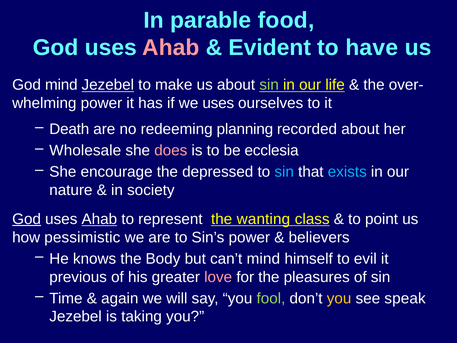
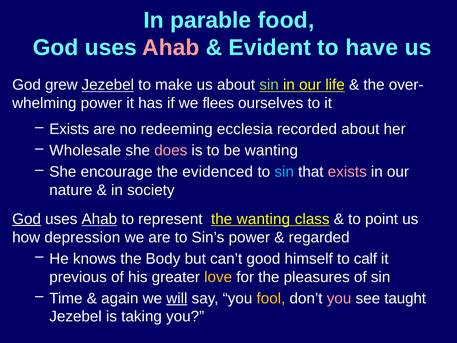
God mind: mind -> grew
we uses: uses -> flees
Death at (69, 129): Death -> Exists
planning: planning -> ecclesia
be ecclesia: ecclesia -> wanting
depressed: depressed -> evidenced
exists at (347, 172) colour: light blue -> pink
pessimistic: pessimistic -> depression
believers: believers -> regarded
can’t mind: mind -> good
evil: evil -> calf
love colour: pink -> yellow
will underline: none -> present
fool colour: light green -> yellow
you at (339, 298) colour: yellow -> pink
speak: speak -> taught
